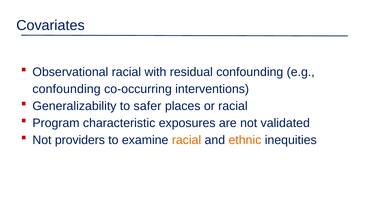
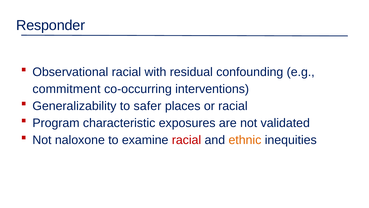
Covariates: Covariates -> Responder
confounding at (67, 89): confounding -> commitment
providers: providers -> naloxone
racial at (187, 140) colour: orange -> red
